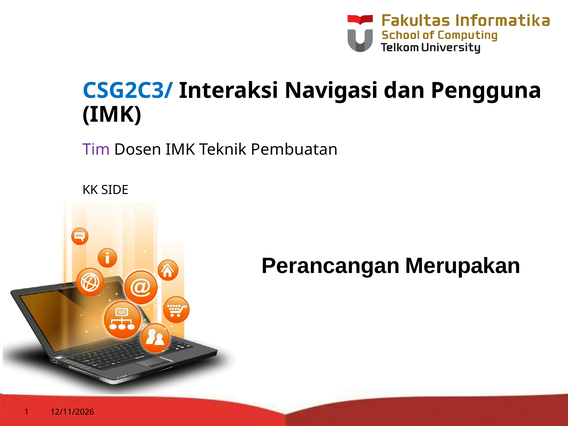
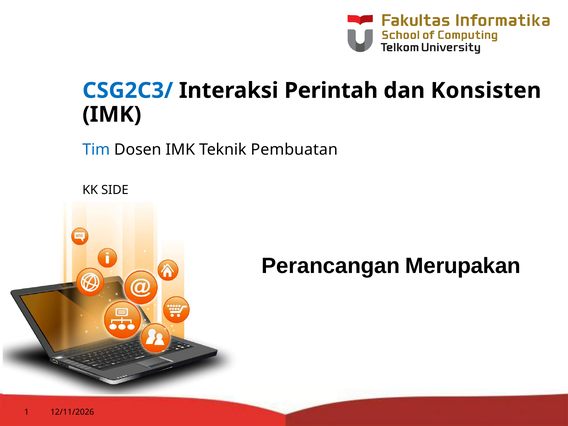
Navigasi: Navigasi -> Perintah
Pengguna: Pengguna -> Konsisten
Tim colour: purple -> blue
